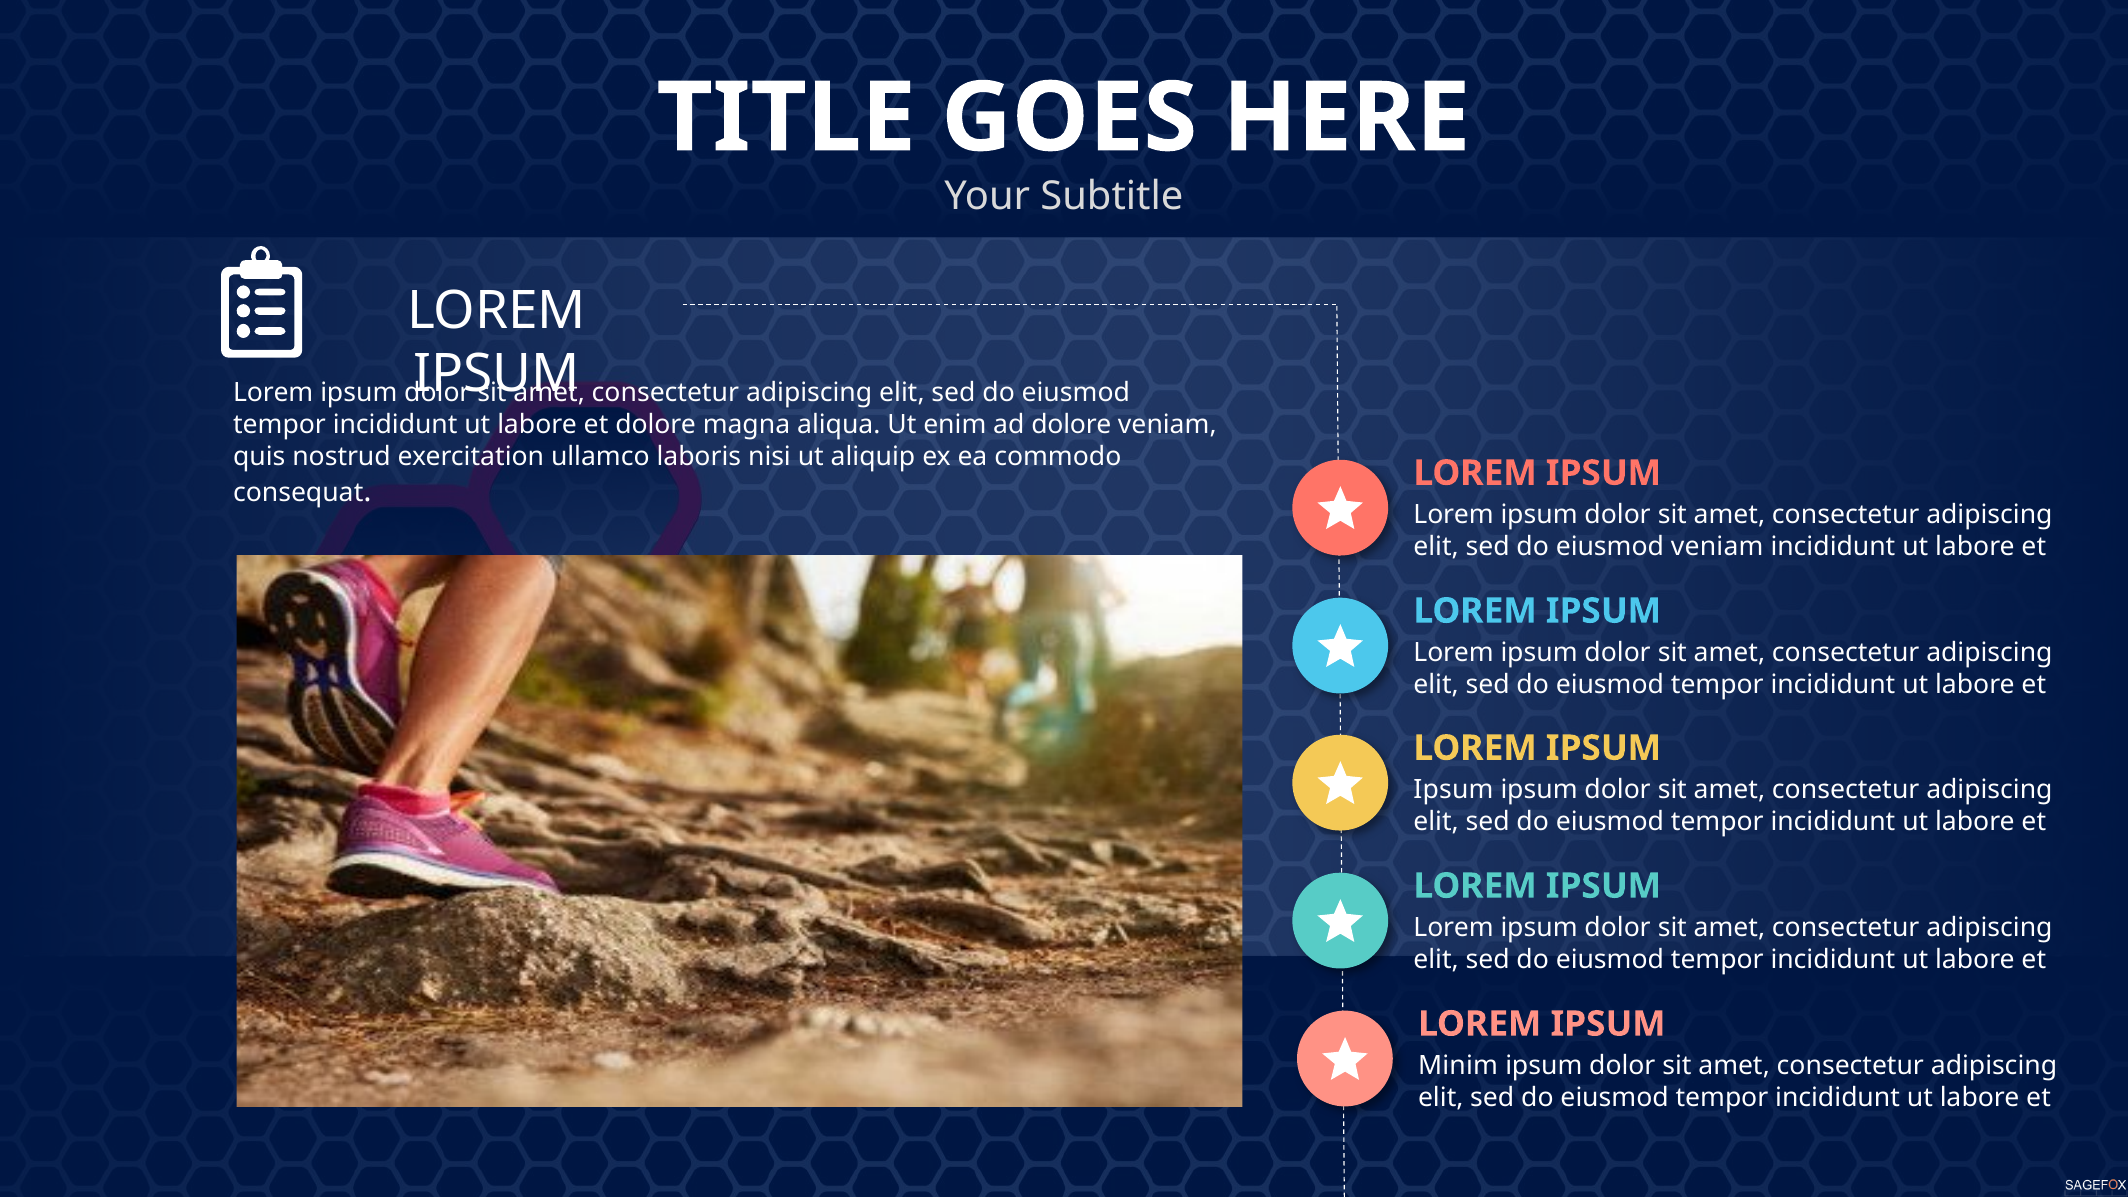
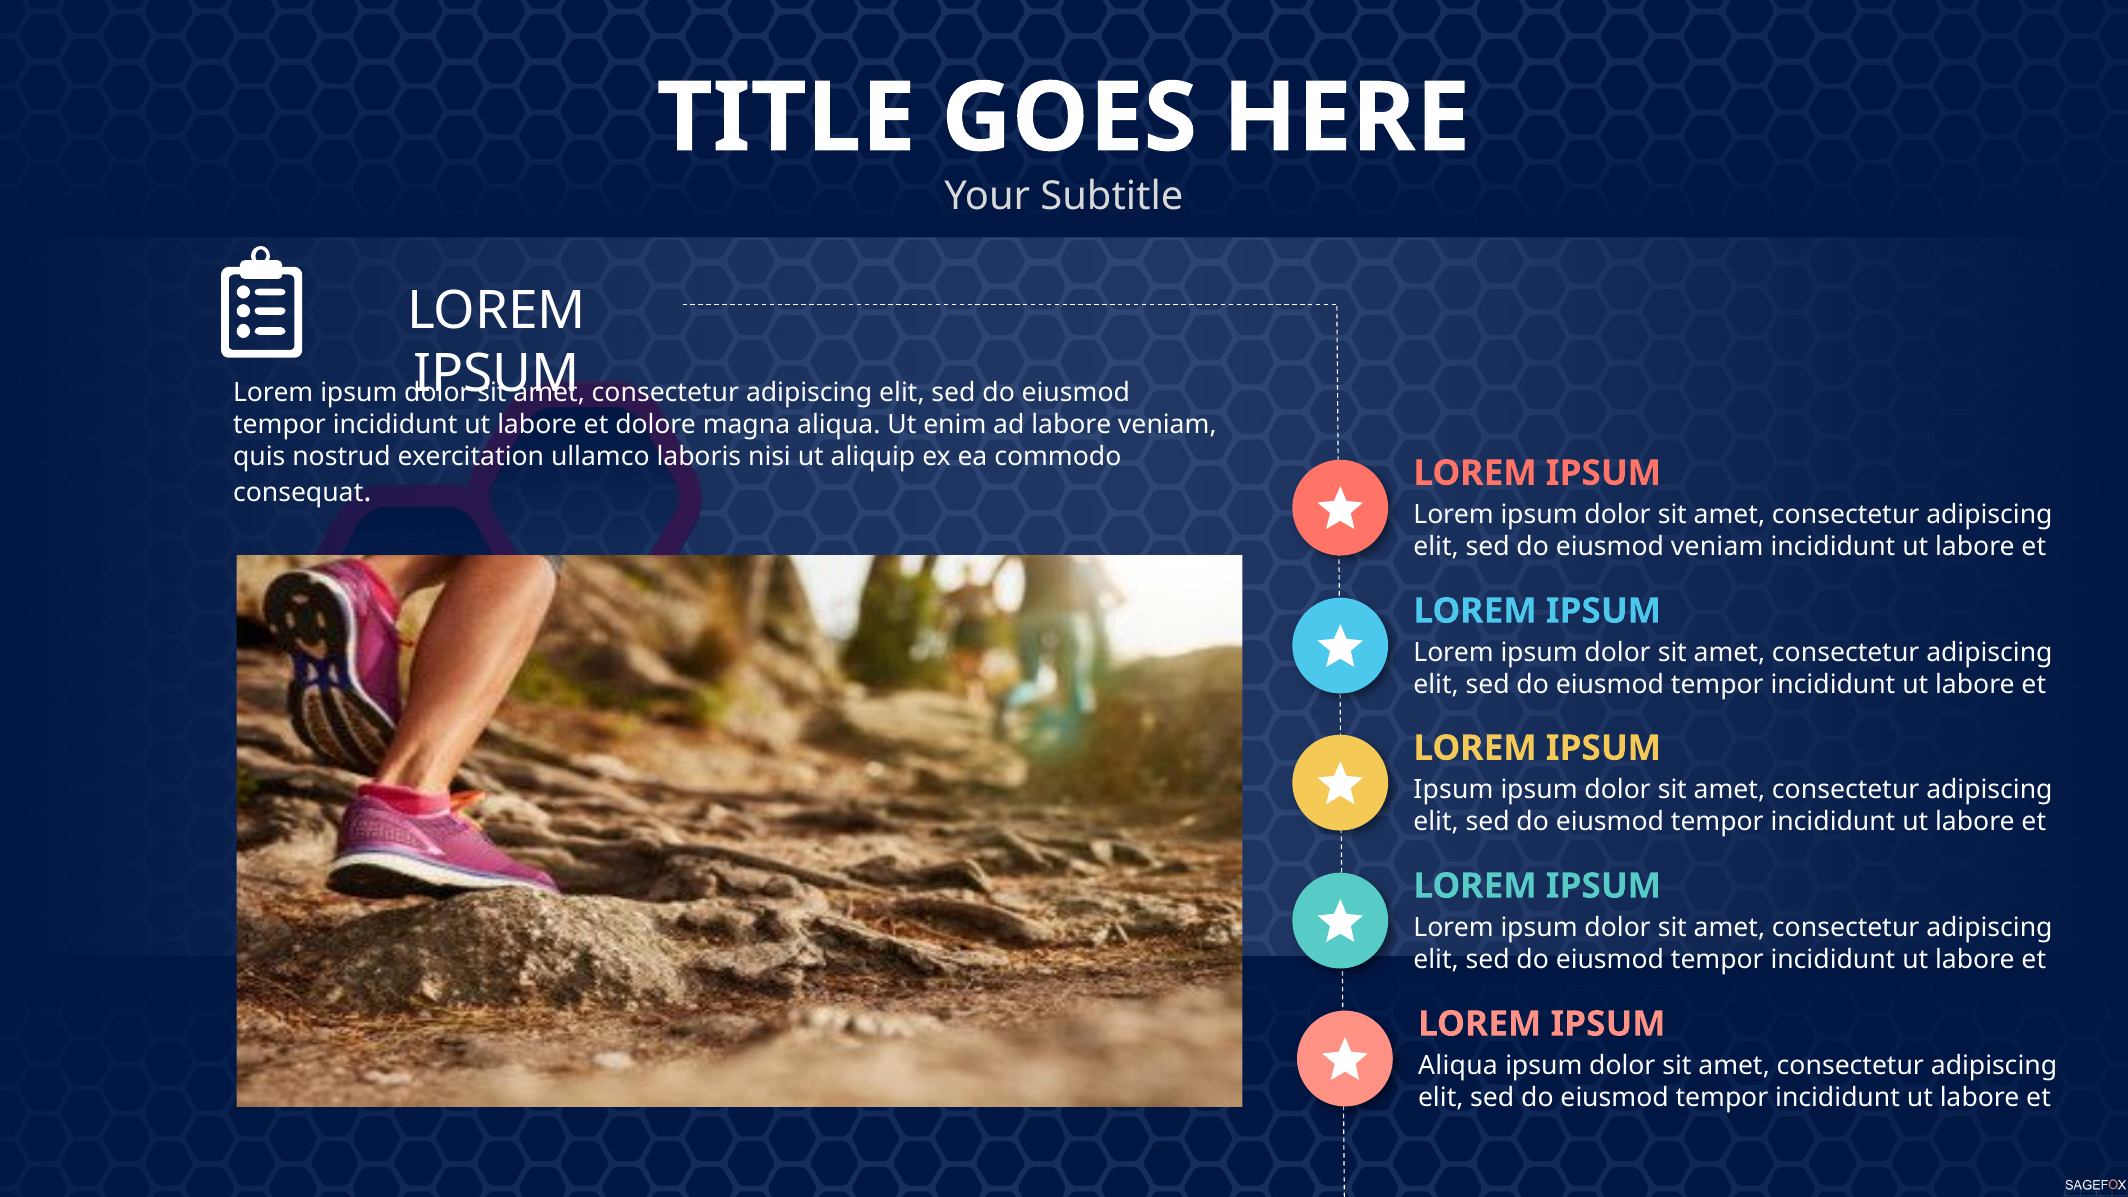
ad dolore: dolore -> labore
Minim at (1458, 1066): Minim -> Aliqua
